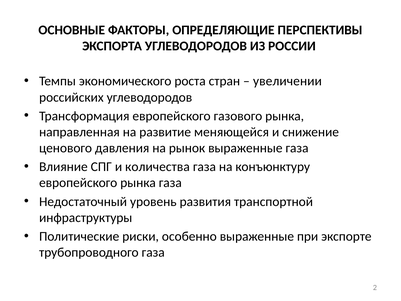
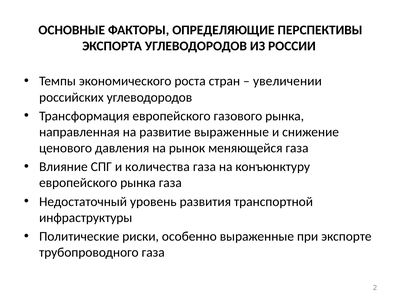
развитие меняющейся: меняющейся -> выраженные
рынок выраженные: выраженные -> меняющейся
